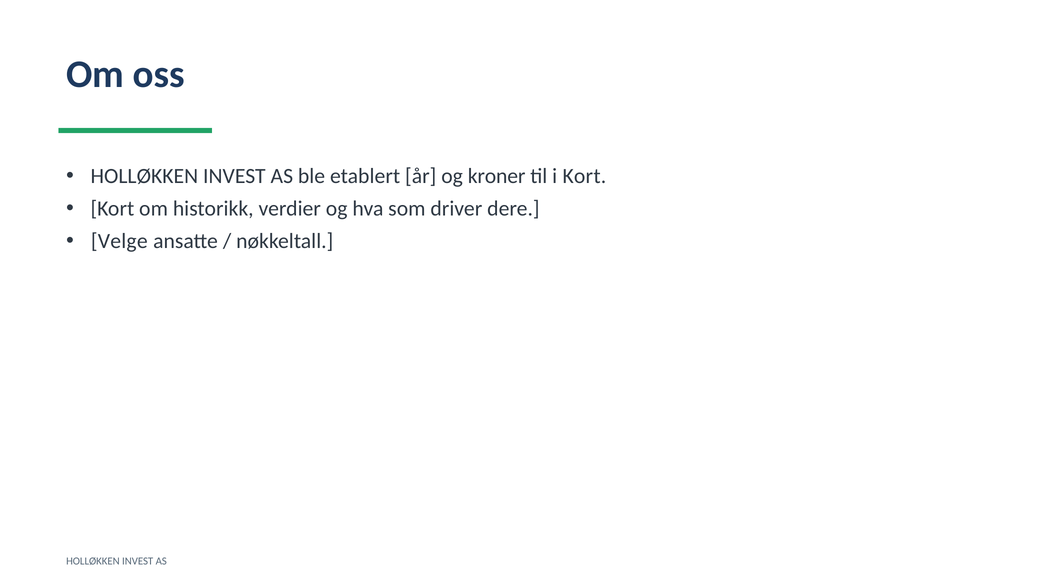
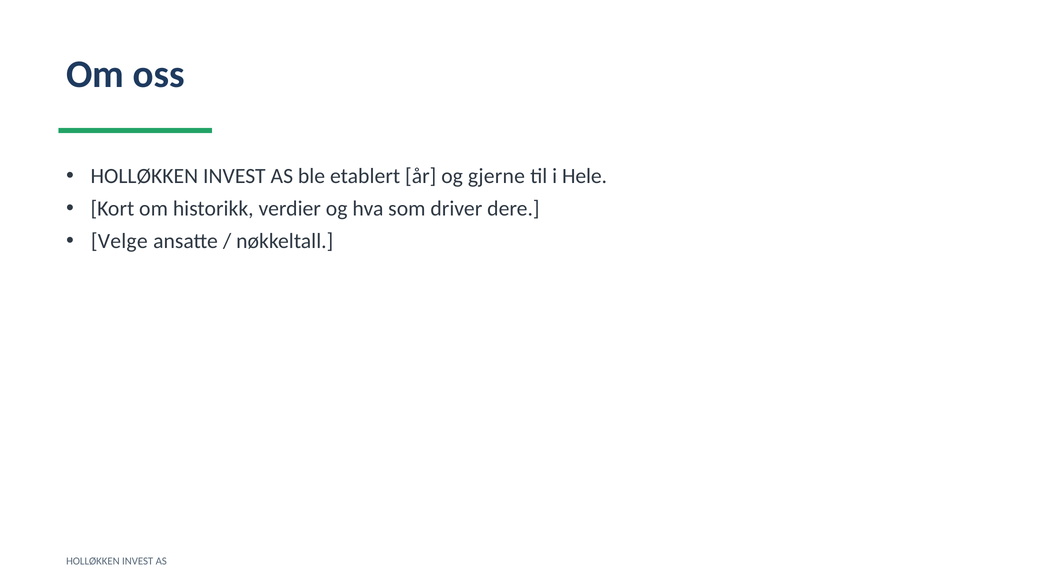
kroner: kroner -> gjerne
i Kort: Kort -> Hele
